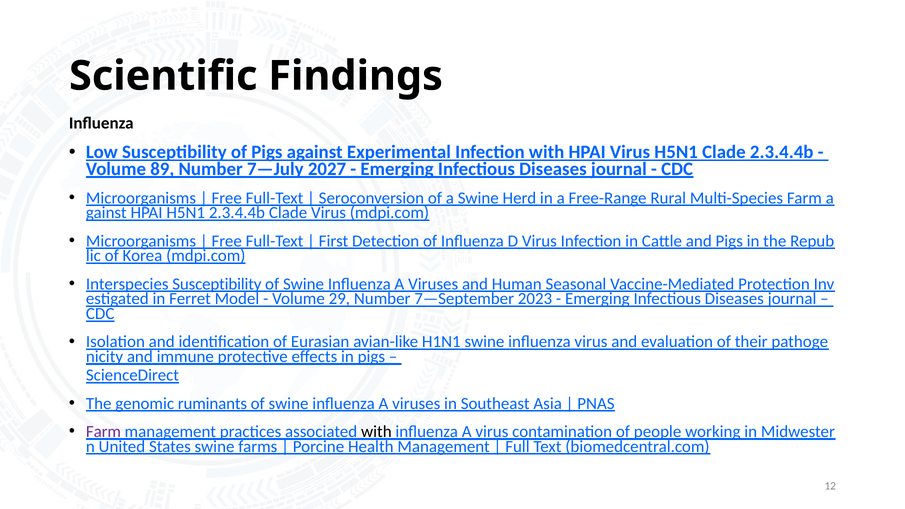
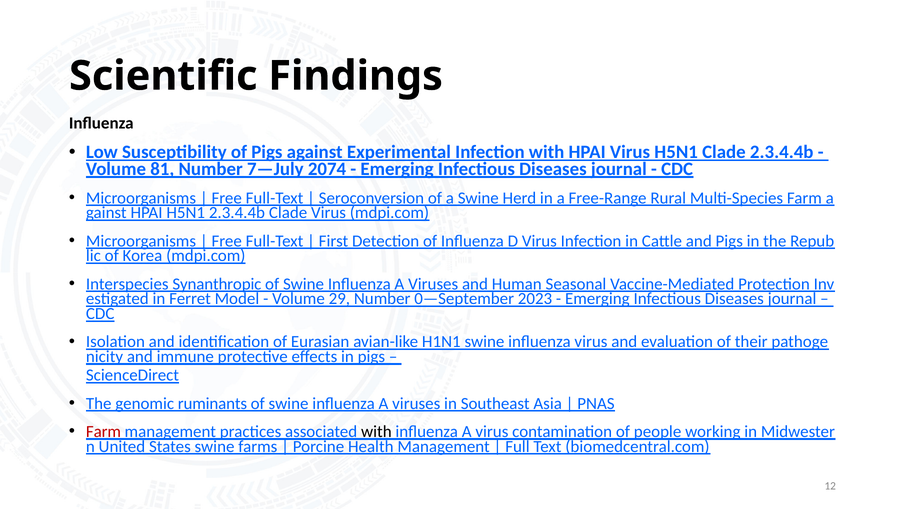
89: 89 -> 81
2027: 2027 -> 2074
Interspecies Susceptibility: Susceptibility -> Synanthropic
7—September: 7—September -> 0—September
Farm at (103, 432) colour: purple -> red
